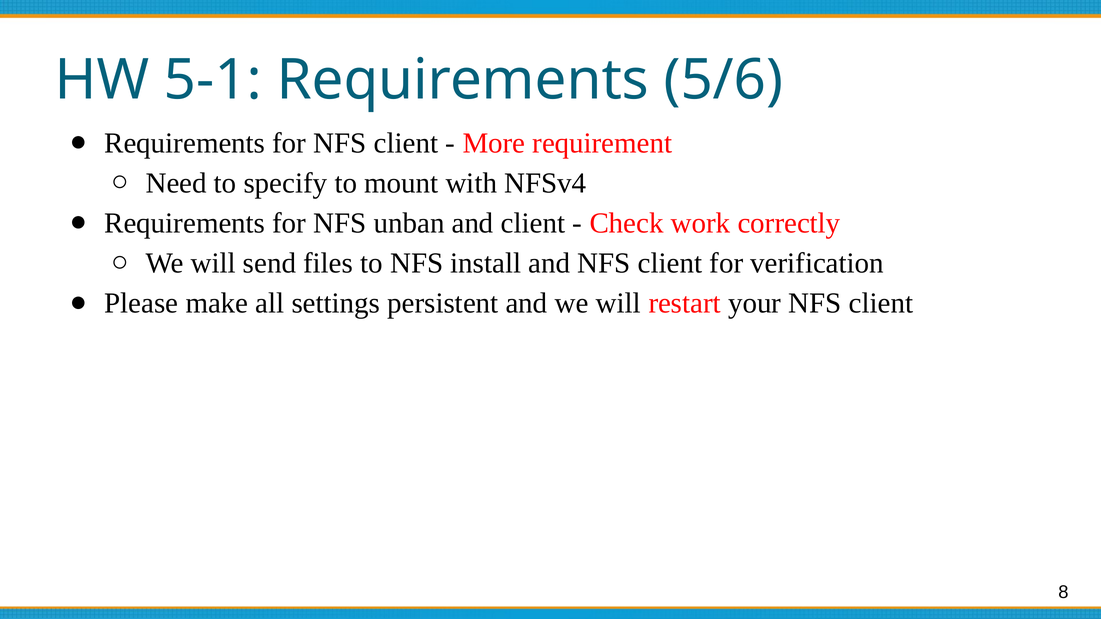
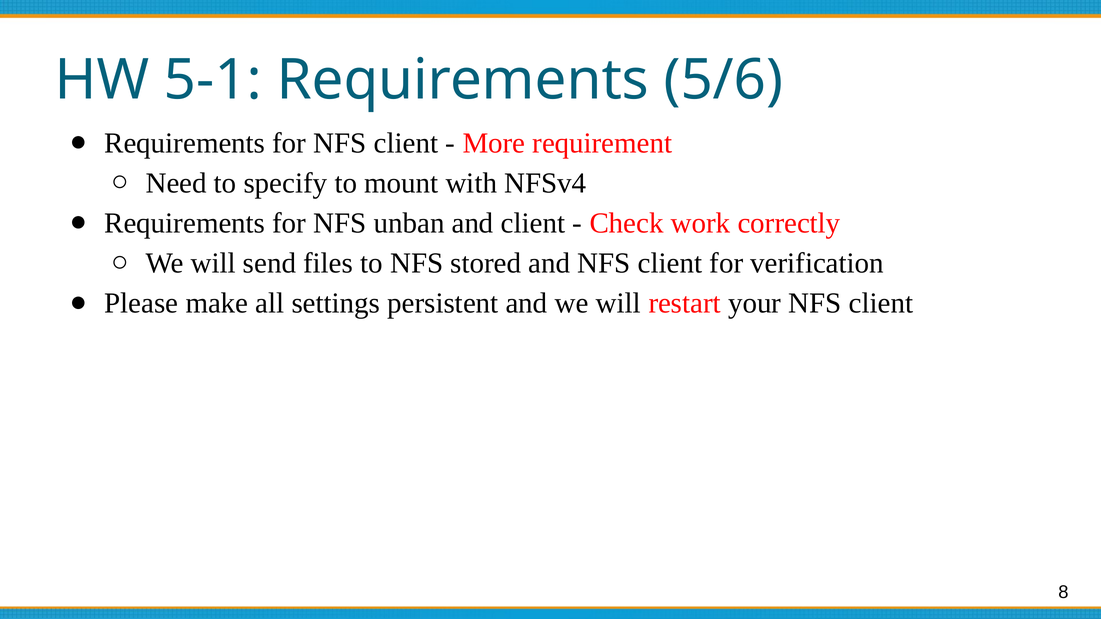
install: install -> stored
